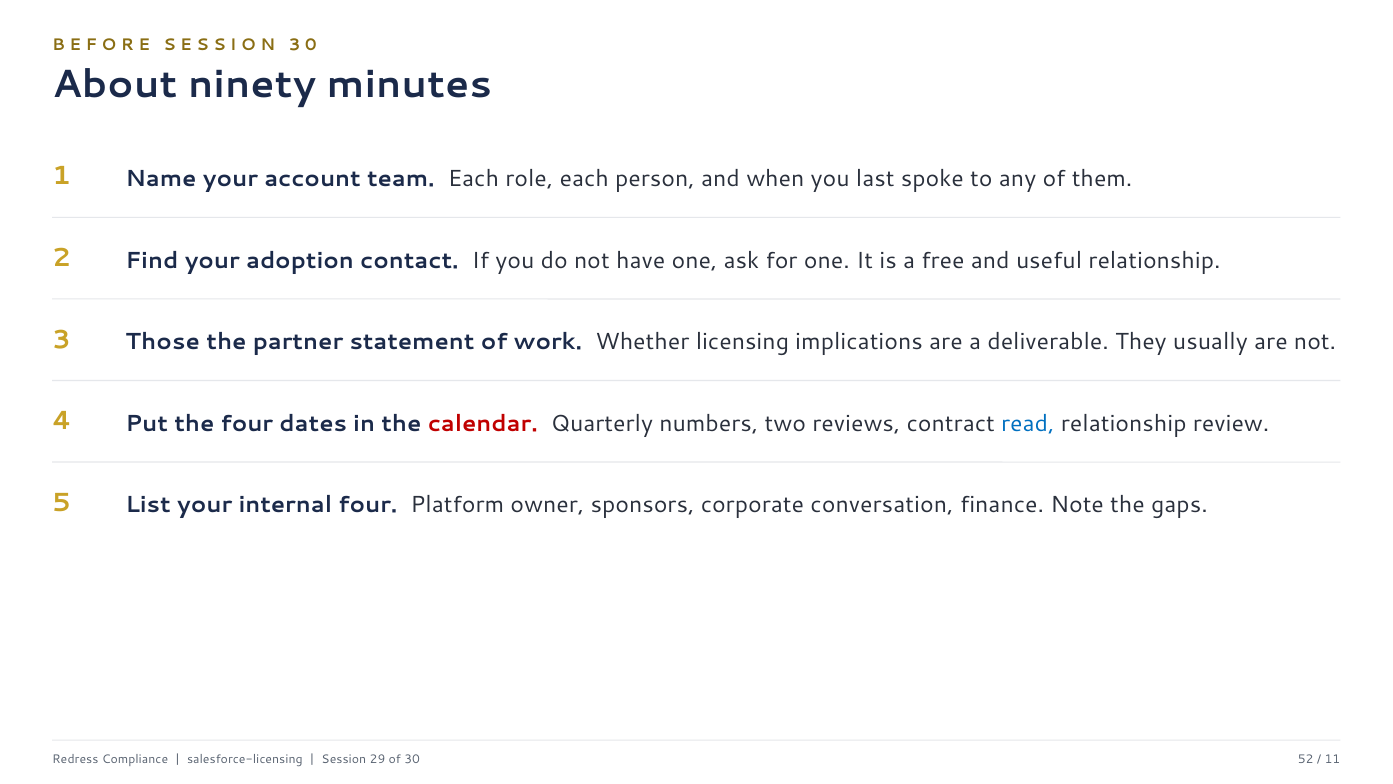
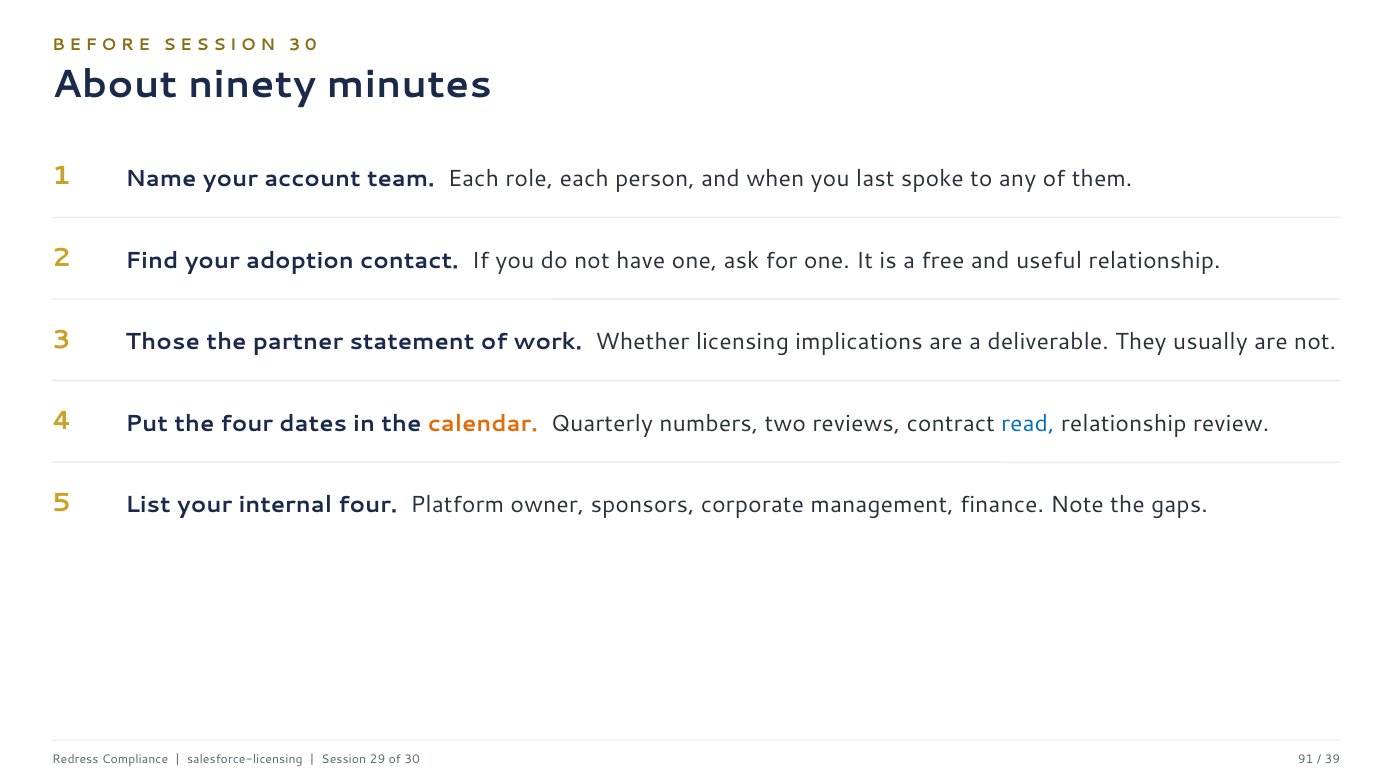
calendar colour: red -> orange
conversation: conversation -> management
52: 52 -> 91
11: 11 -> 39
